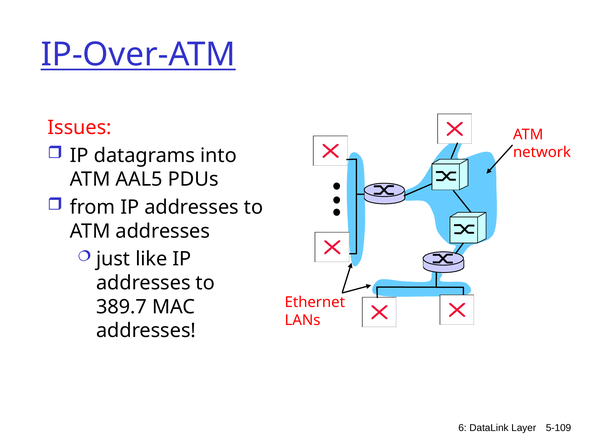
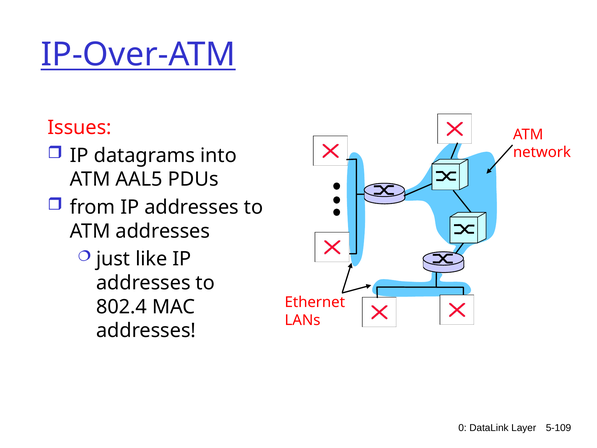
389.7: 389.7 -> 802.4
6: 6 -> 0
